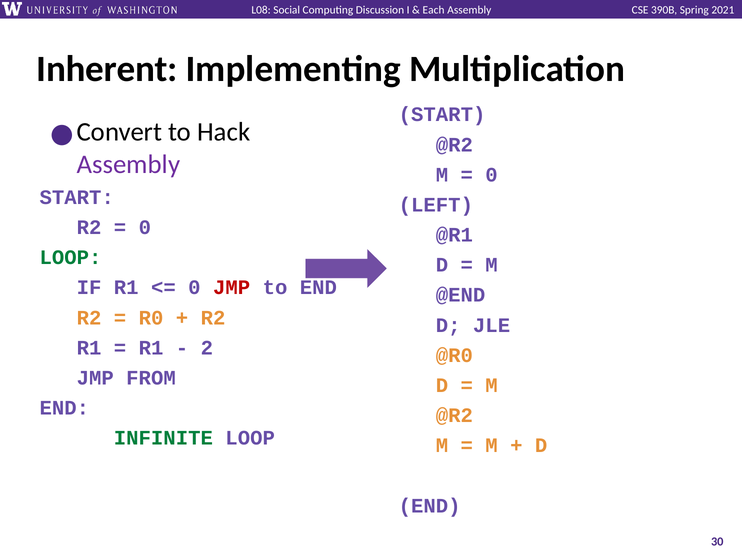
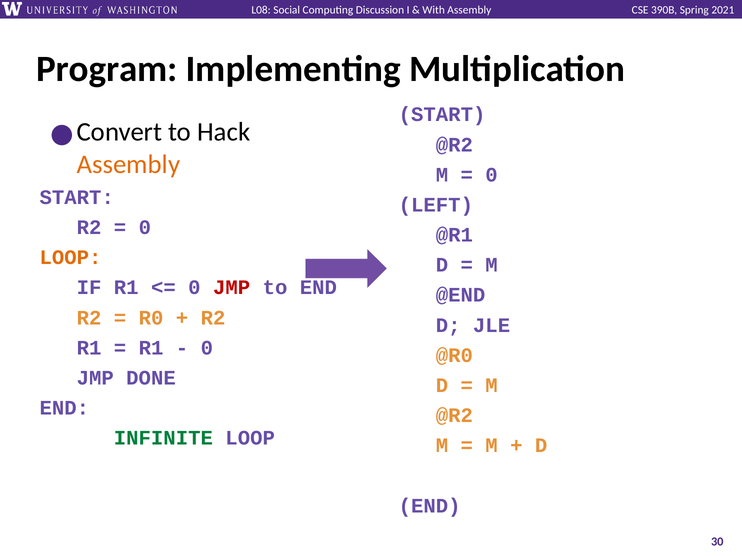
Each: Each -> With
Inherent: Inherent -> Program
Assembly at (128, 164) colour: purple -> orange
LOOP at (71, 258) colour: green -> orange
2 at (207, 348): 2 -> 0
FROM: FROM -> DONE
